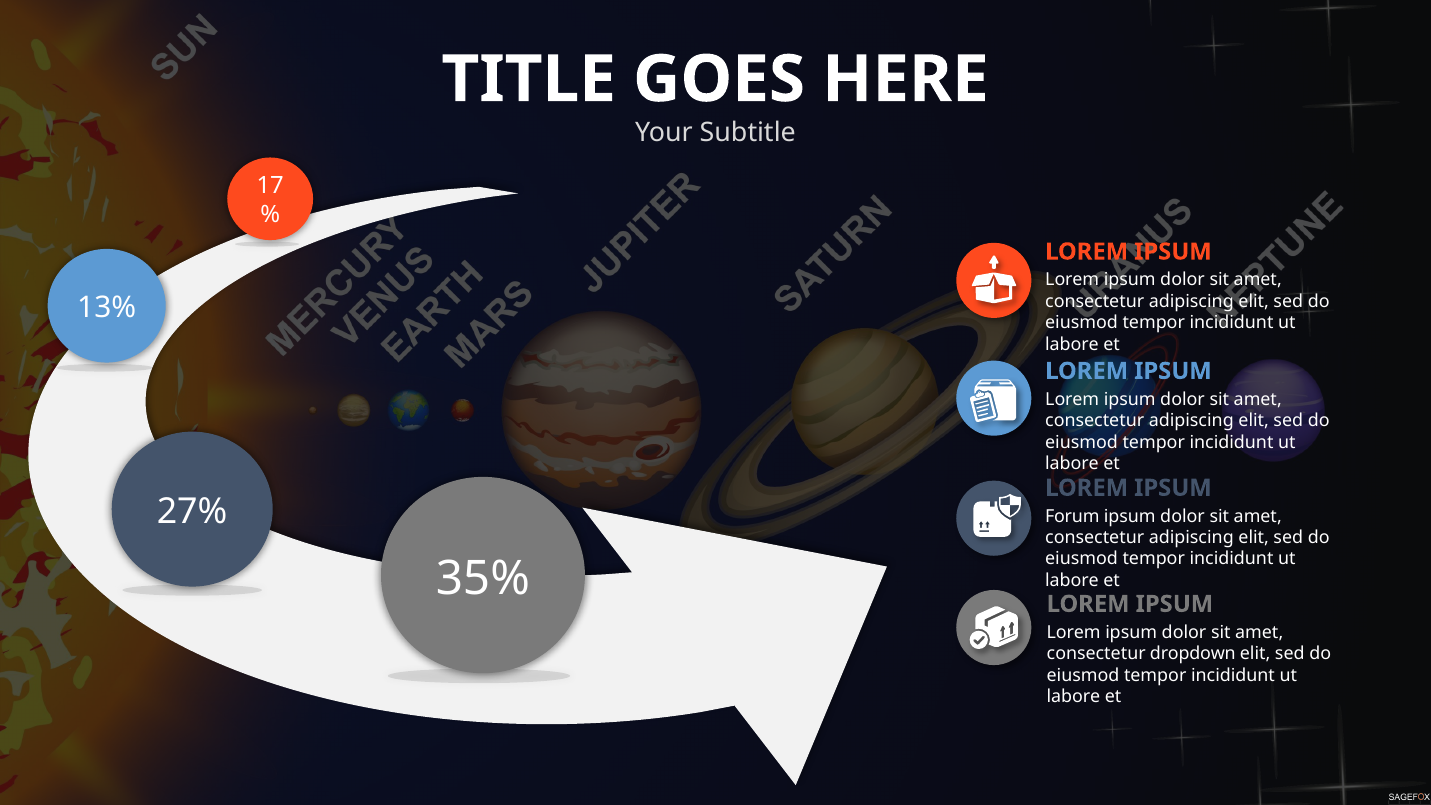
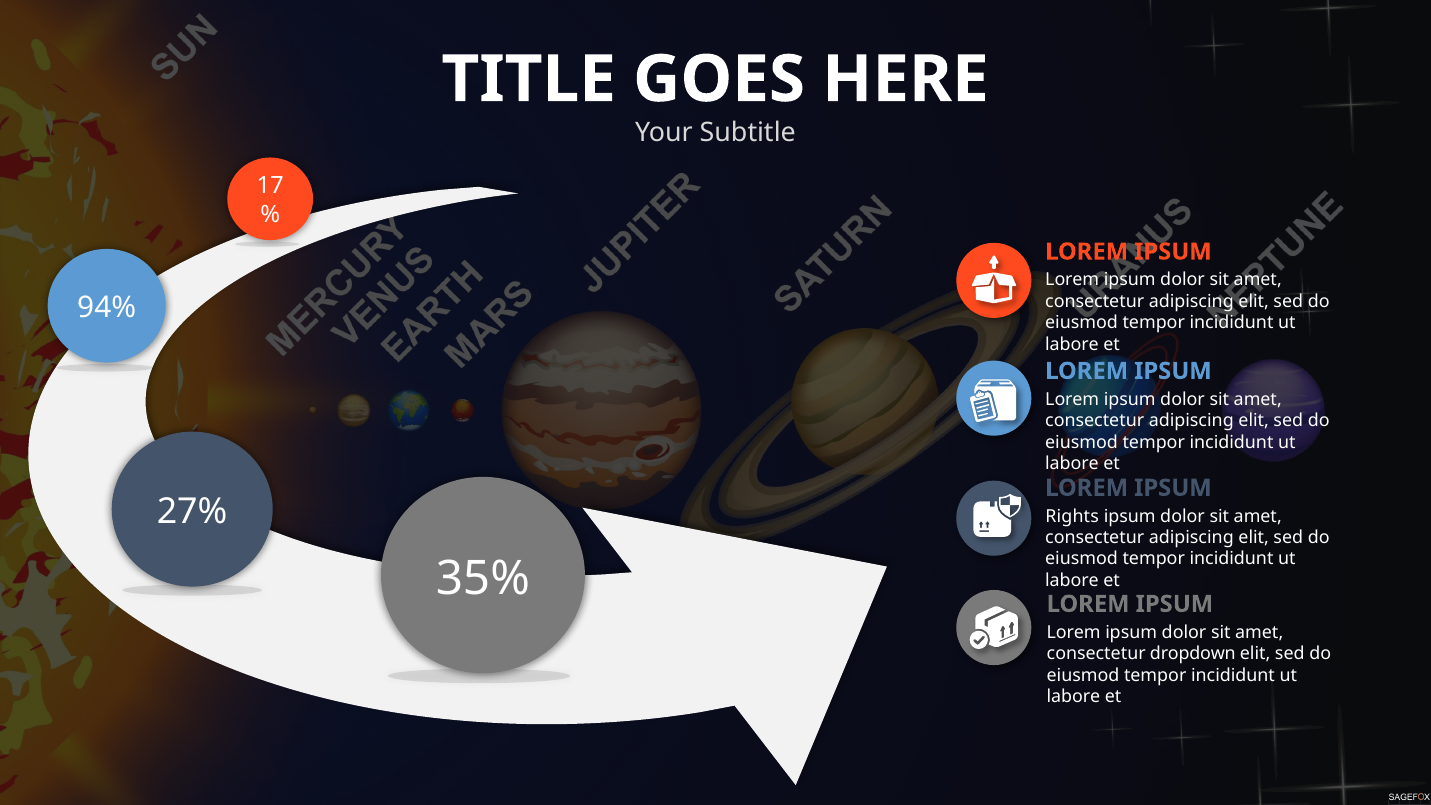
13%: 13% -> 94%
Forum: Forum -> Rights
